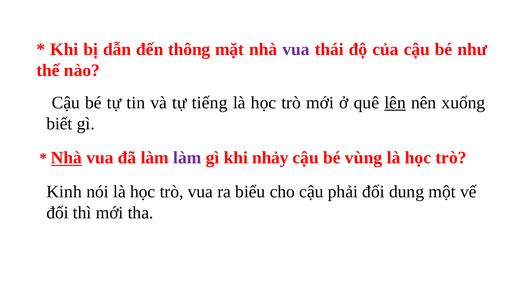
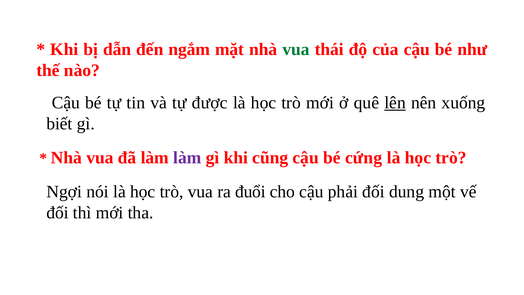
thông: thông -> ngắm
vua at (296, 49) colour: purple -> green
tiếng: tiếng -> được
Nhà at (66, 158) underline: present -> none
nhảy: nhảy -> cũng
vùng: vùng -> cứng
Kinh: Kinh -> Ngợi
biểu: biểu -> đuổi
